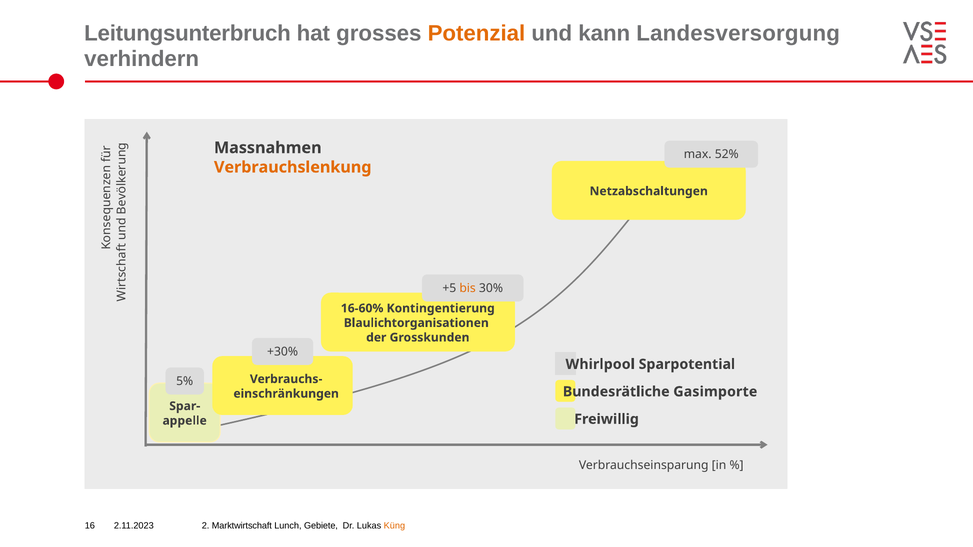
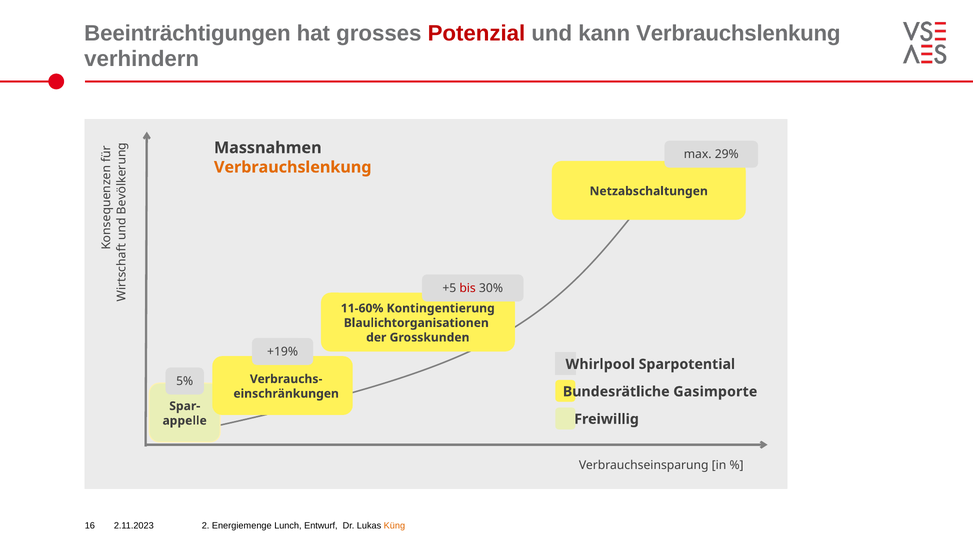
Leitungsunterbruch: Leitungsunterbruch -> Beeinträchtigungen
Potenzial colour: orange -> red
kann Landesversorgung: Landesversorgung -> Verbrauchslenkung
52%: 52% -> 29%
bis colour: orange -> red
16-60%: 16-60% -> 11-60%
+30%: +30% -> +19%
Marktwirtschaft: Marktwirtschaft -> Energiemenge
Gebiete: Gebiete -> Entwurf
